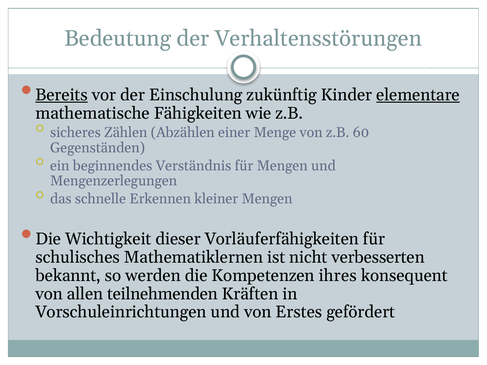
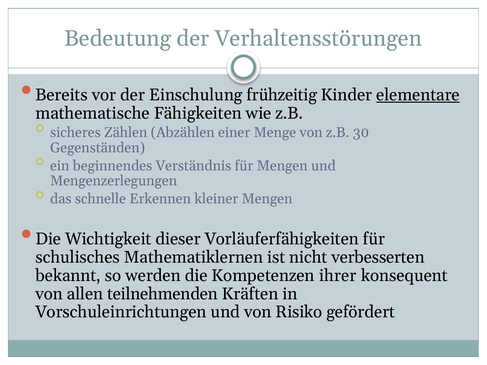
Bereits underline: present -> none
zukünftig: zukünftig -> frühzeitig
60: 60 -> 30
ihres: ihres -> ihrer
Erstes: Erstes -> Risiko
